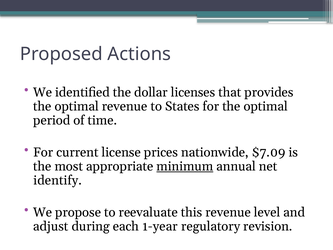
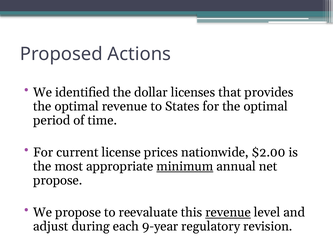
$7.09: $7.09 -> $2.00
identify at (58, 180): identify -> propose
revenue at (228, 212) underline: none -> present
1-year: 1-year -> 9-year
